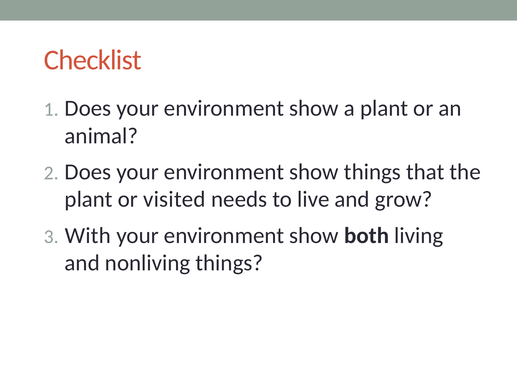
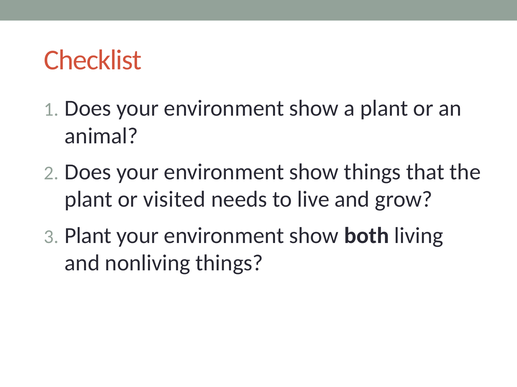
With at (88, 236): With -> Plant
